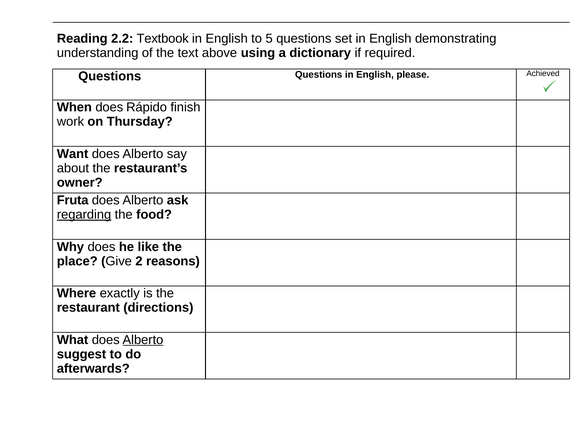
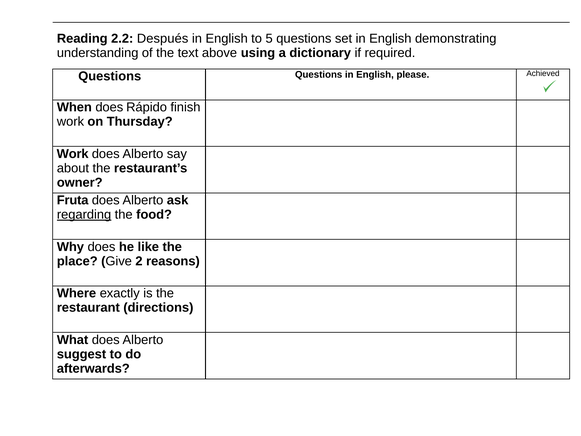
Textbook: Textbook -> Después
Want at (73, 154): Want -> Work
Alberto at (143, 340) underline: present -> none
